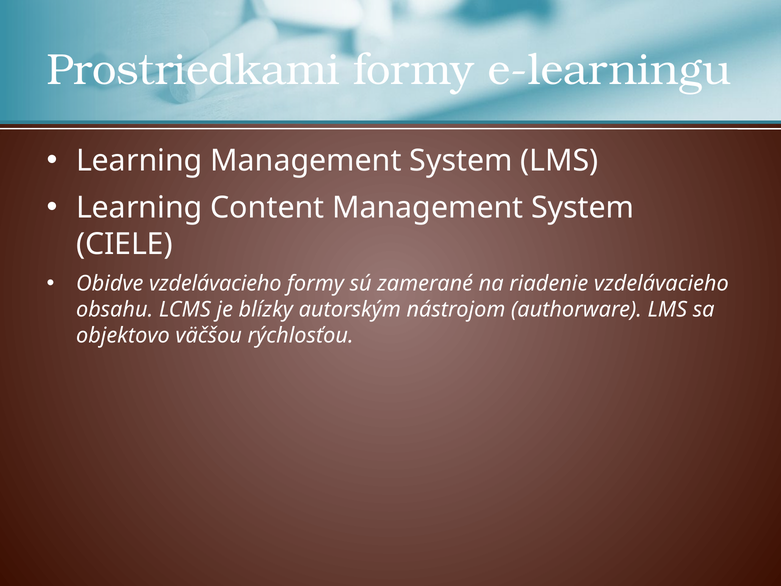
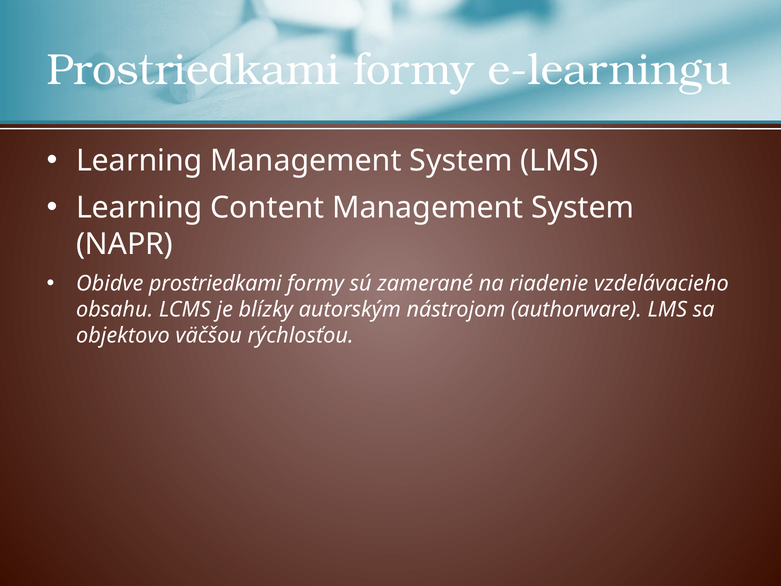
CIELE: CIELE -> NAPR
Obidve vzdelávacieho: vzdelávacieho -> prostriedkami
